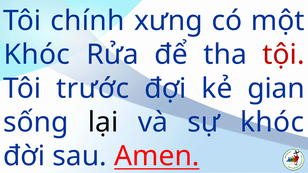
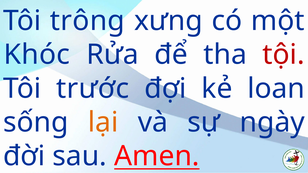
chính: chính -> trông
gian: gian -> loan
lại colour: black -> orange
sự khóc: khóc -> ngày
